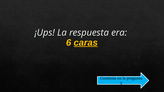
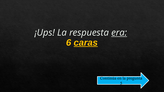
era underline: none -> present
